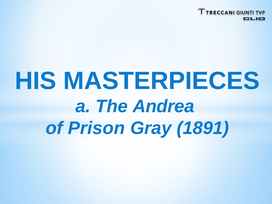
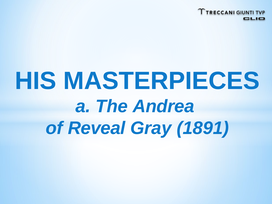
Prison: Prison -> Reveal
